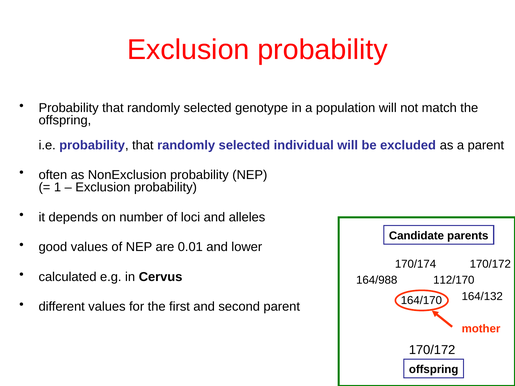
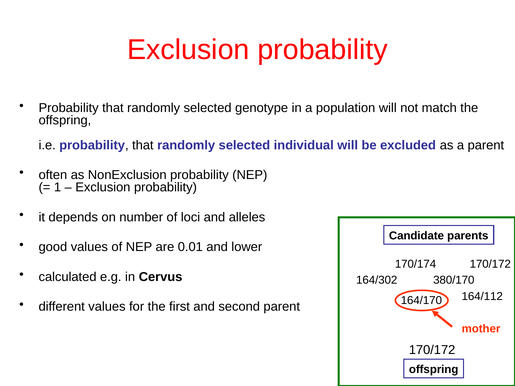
164/988: 164/988 -> 164/302
112/170: 112/170 -> 380/170
164/132: 164/132 -> 164/112
